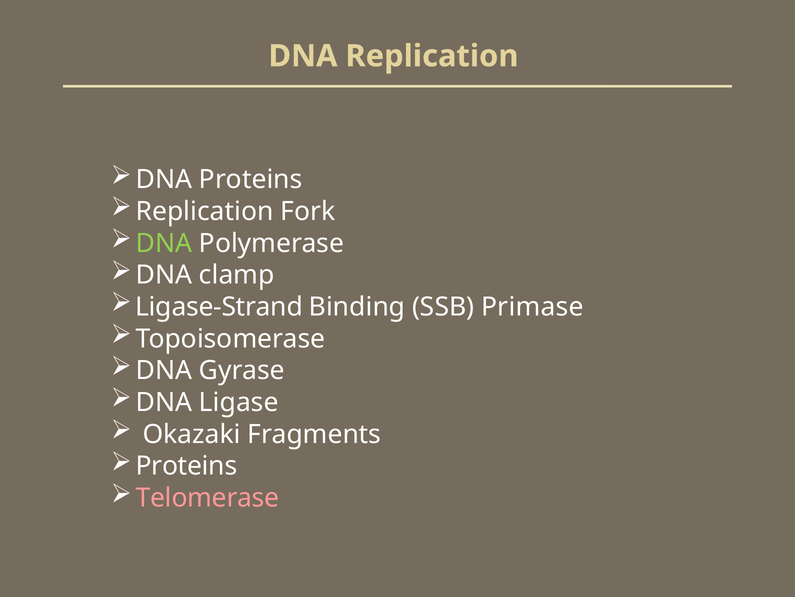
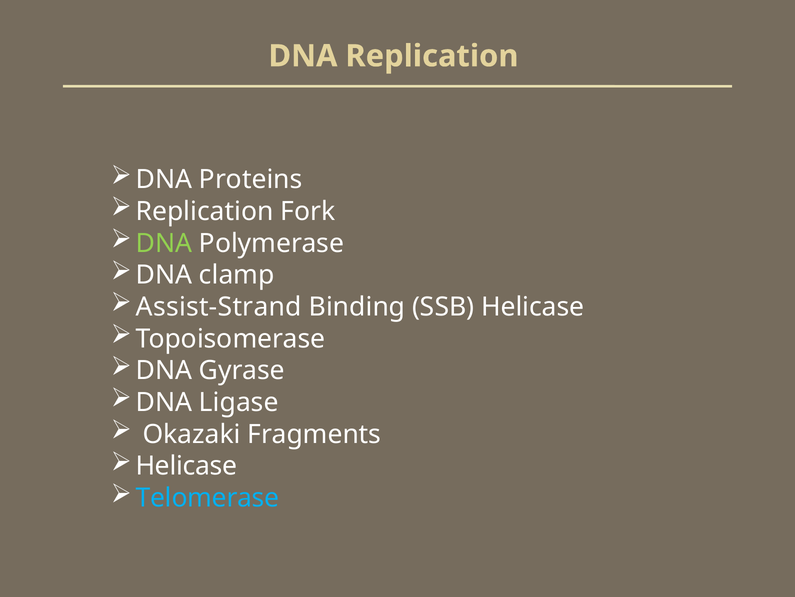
Ligase-Strand: Ligase-Strand -> Assist-Strand
SSB Primase: Primase -> Helicase
Proteins at (186, 466): Proteins -> Helicase
Telomerase colour: pink -> light blue
